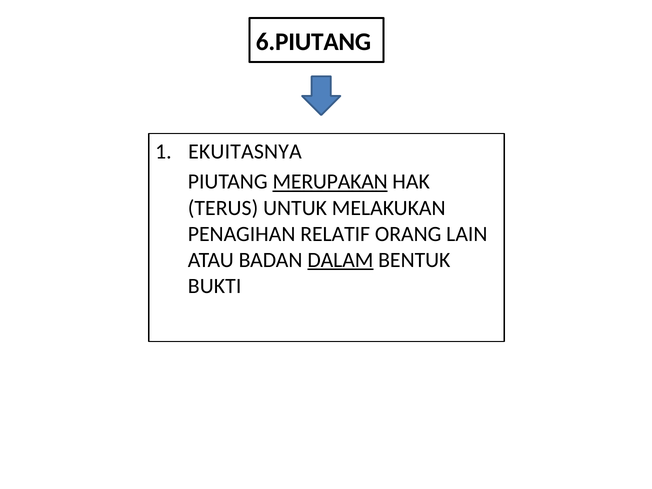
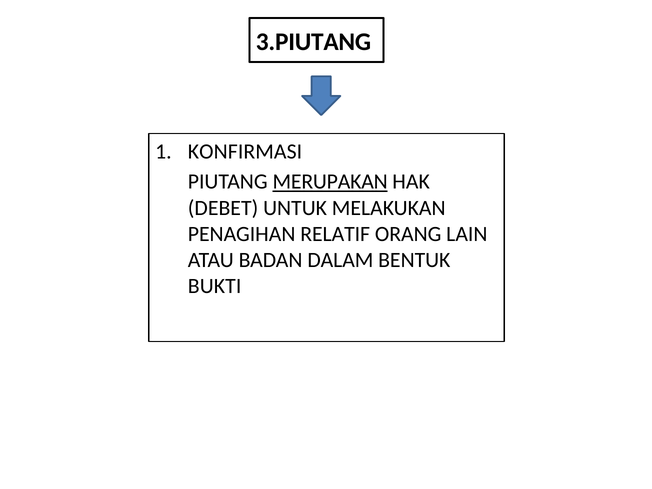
6.PIUTANG: 6.PIUTANG -> 3.PIUTANG
EKUITASNYA: EKUITASNYA -> KONFIRMASI
TERUS: TERUS -> DEBET
DALAM underline: present -> none
